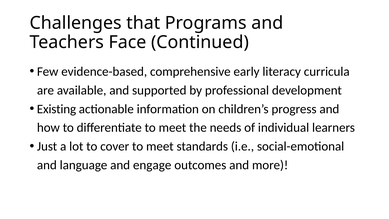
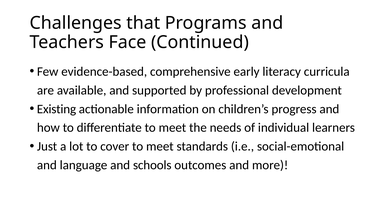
engage: engage -> schools
